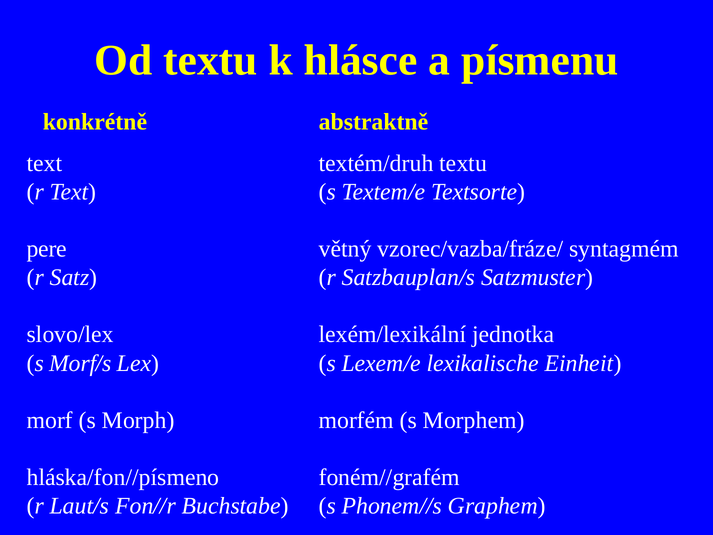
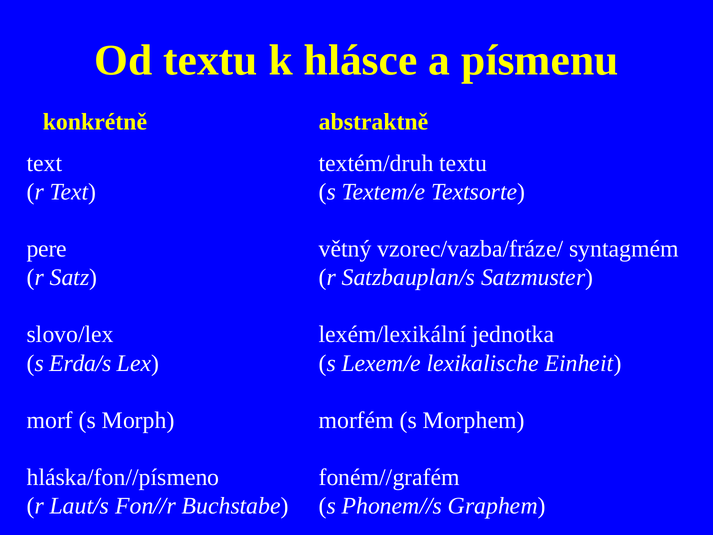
Morf/s: Morf/s -> Erda/s
